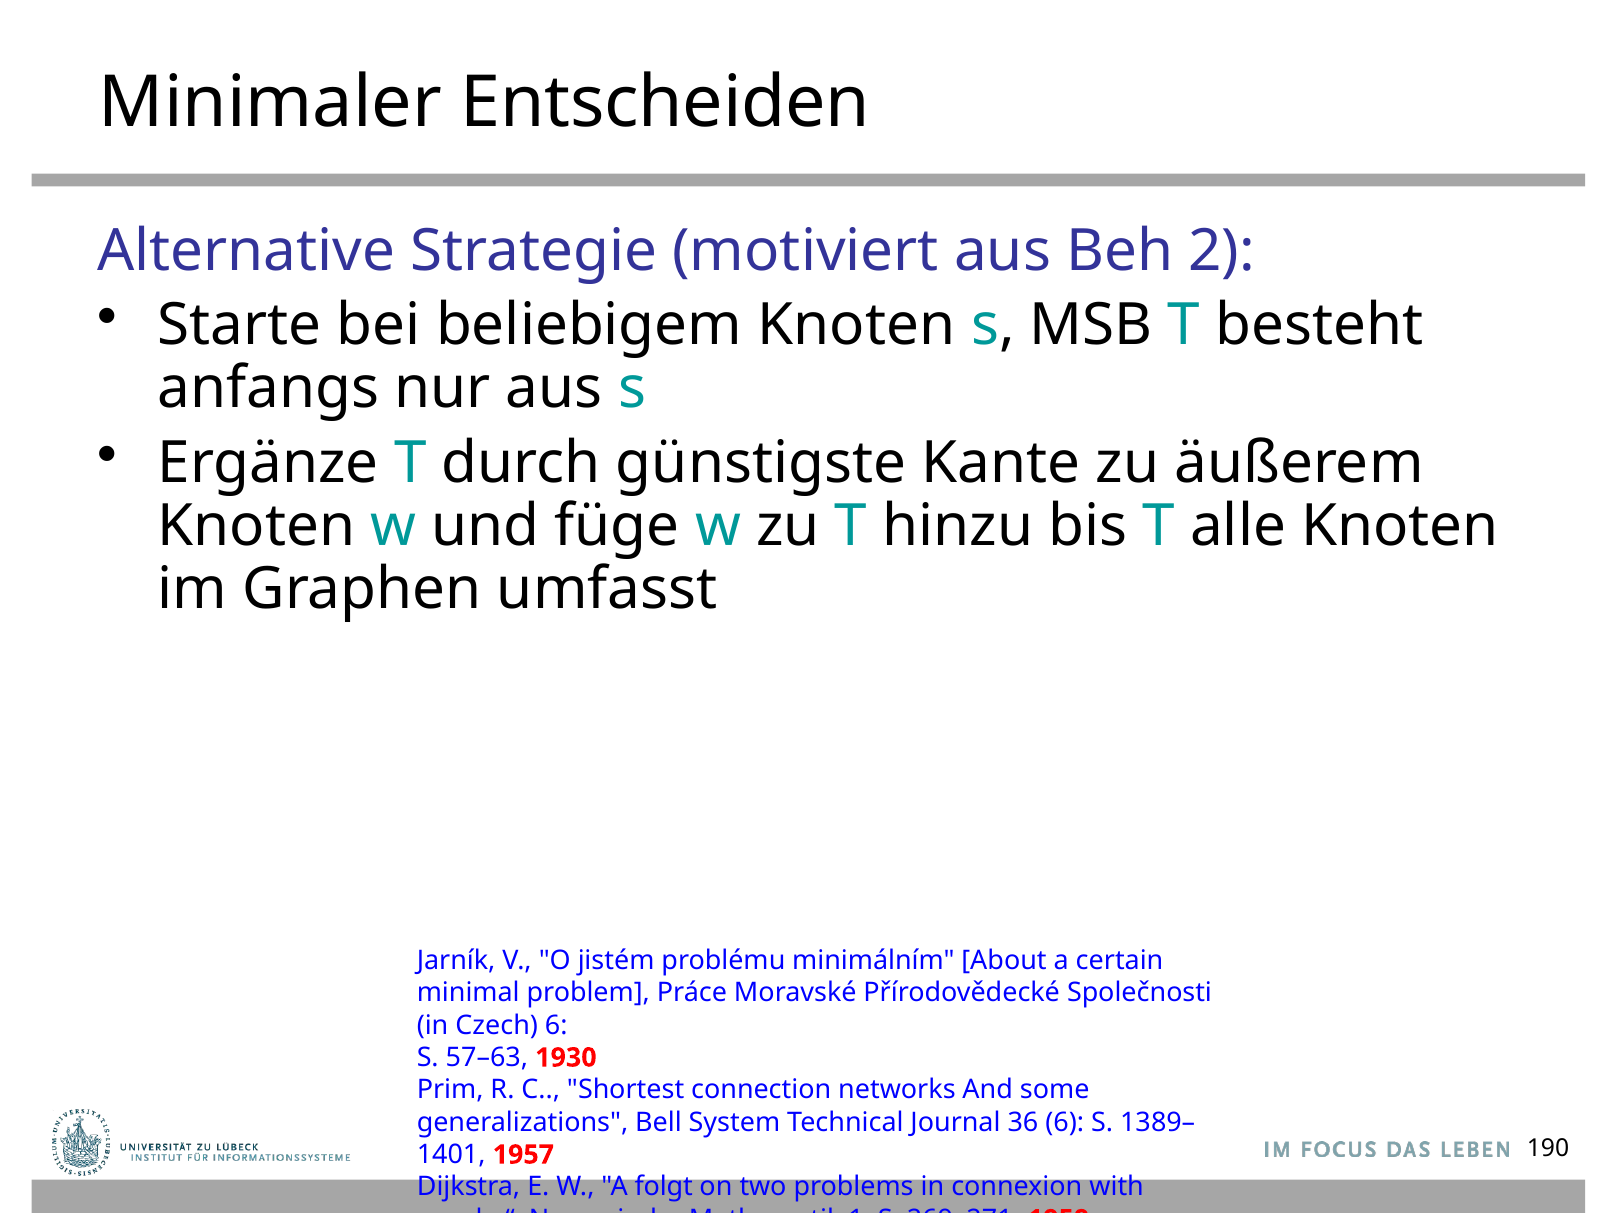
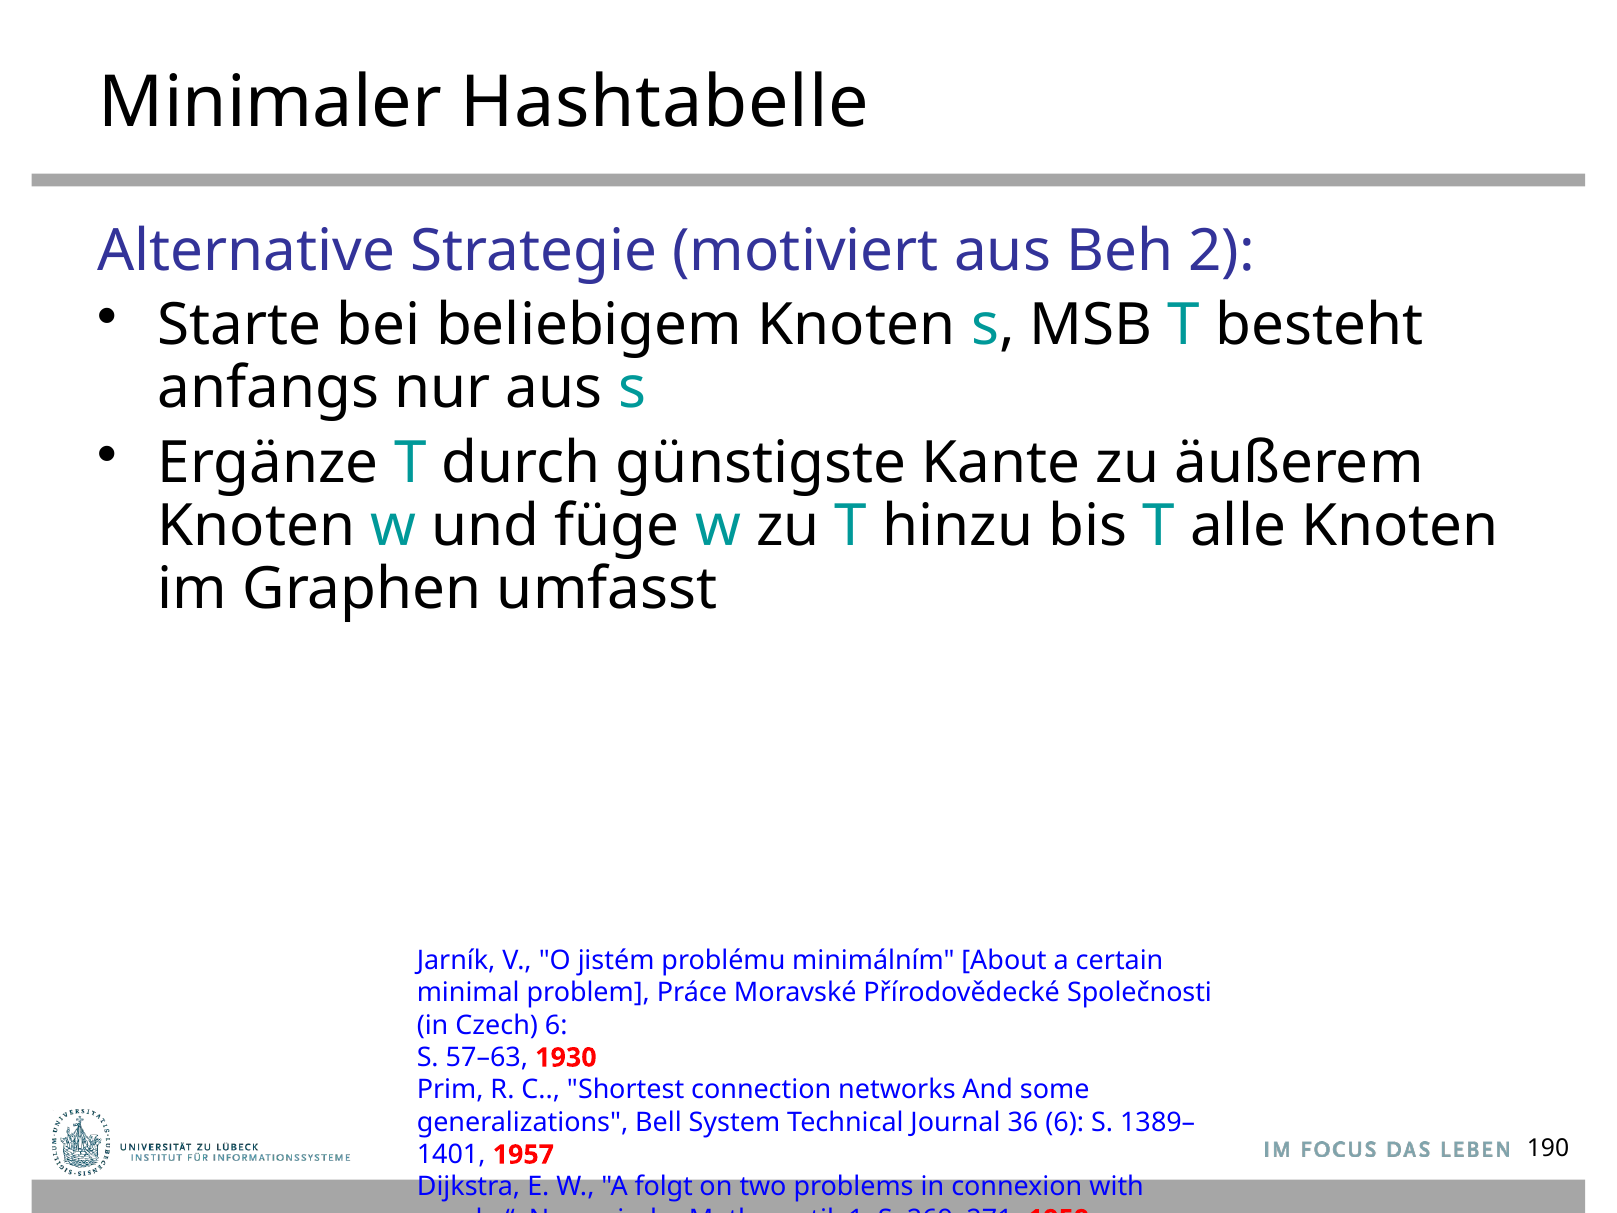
Entscheiden: Entscheiden -> Hashtabelle
